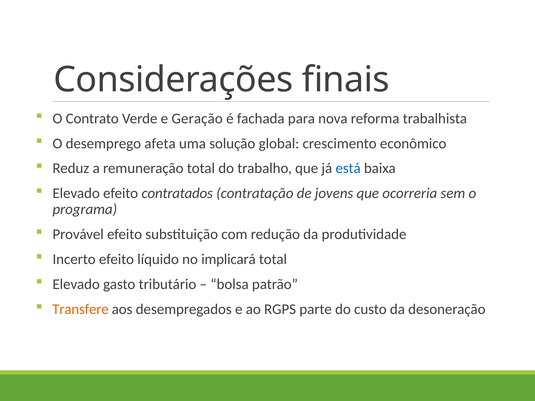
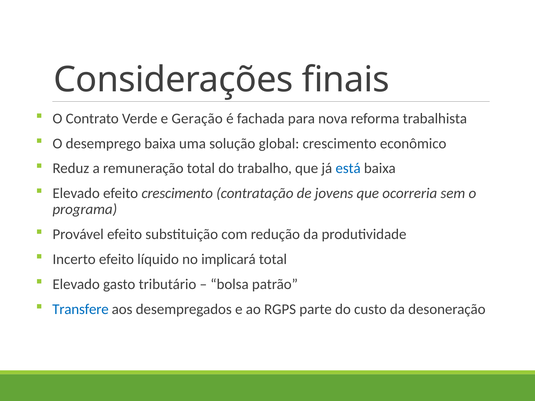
desemprego afeta: afeta -> baixa
efeito contratados: contratados -> crescimento
Transfere colour: orange -> blue
